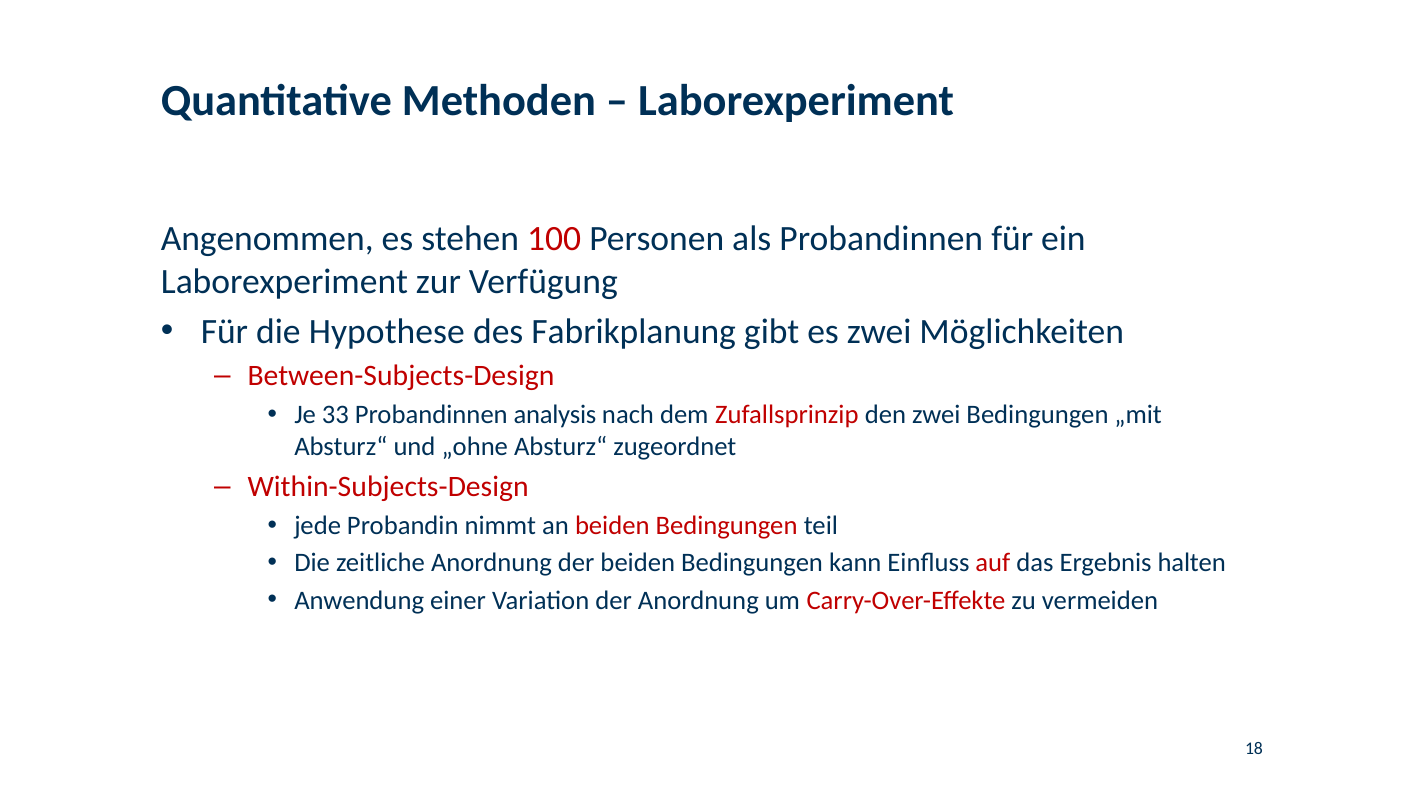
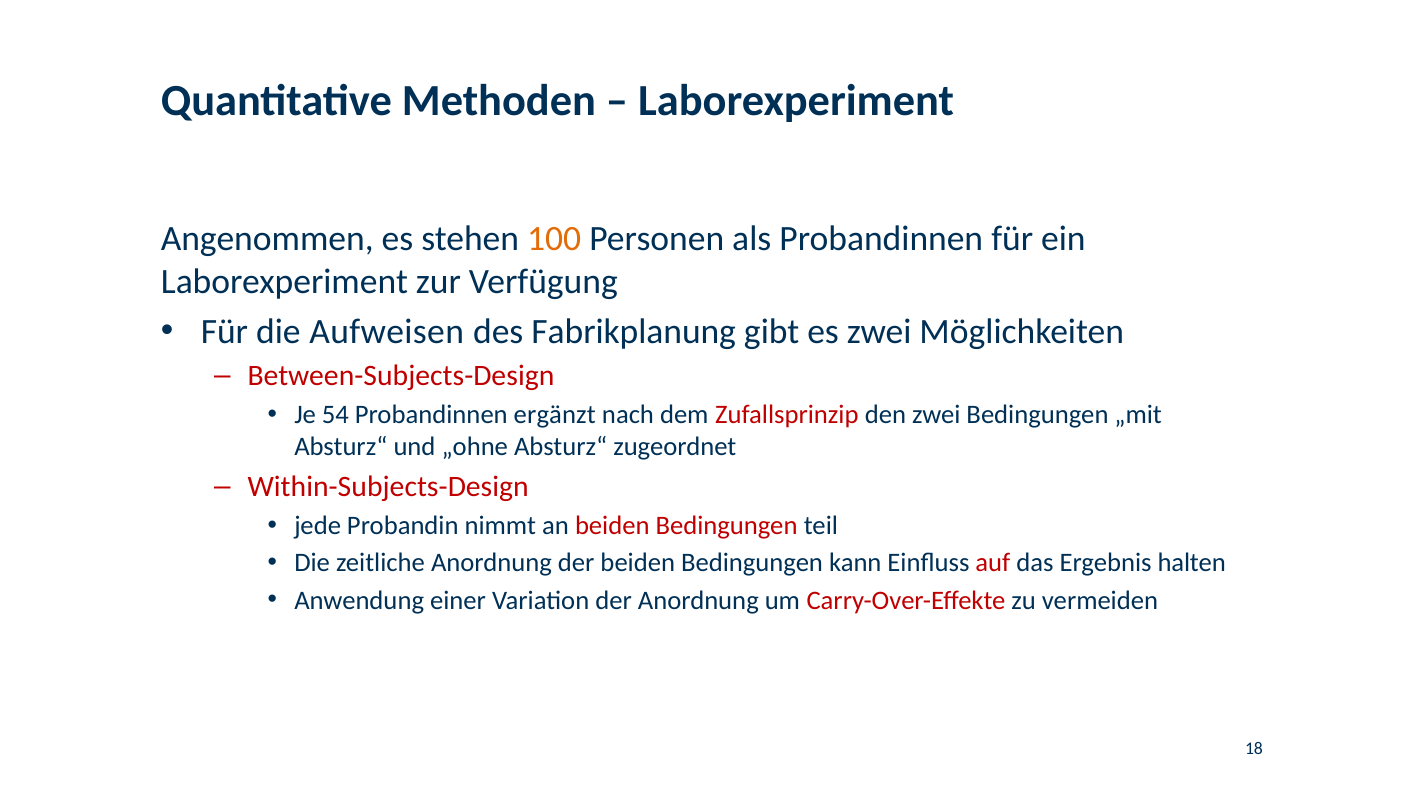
100 colour: red -> orange
Hypothese: Hypothese -> Aufweisen
33: 33 -> 54
analysis: analysis -> ergänzt
